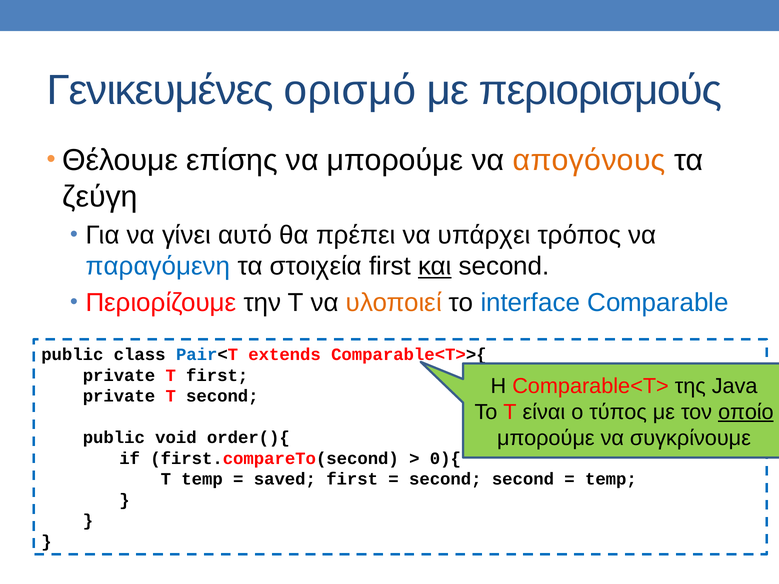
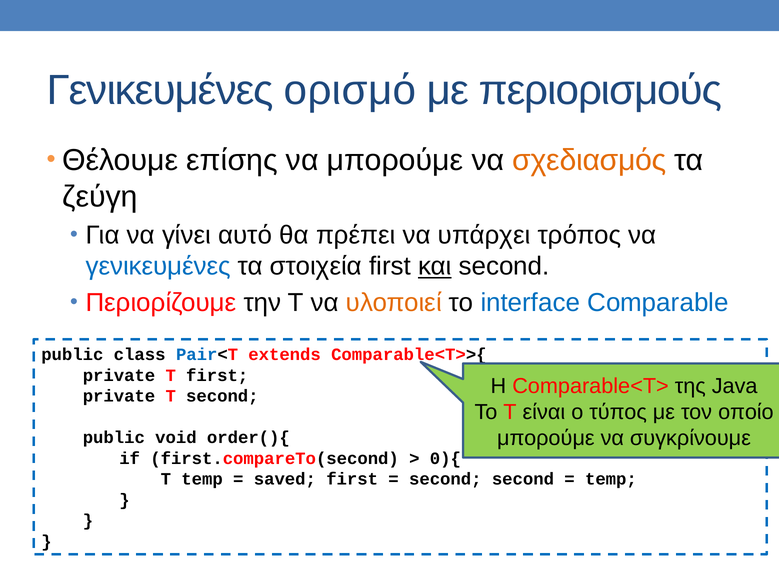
απογόνους: απογόνους -> σχεδιασμός
παραγόμενη at (158, 267): παραγόμενη -> γενικευμένες
οποίο underline: present -> none
